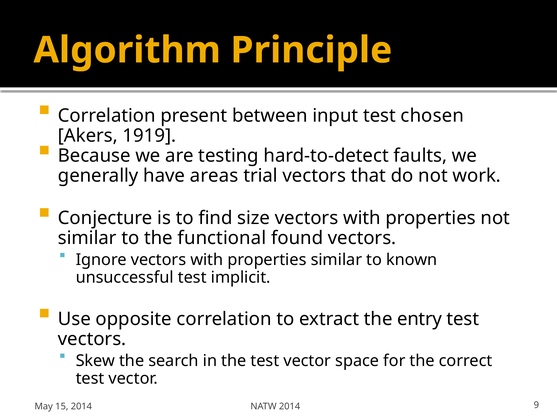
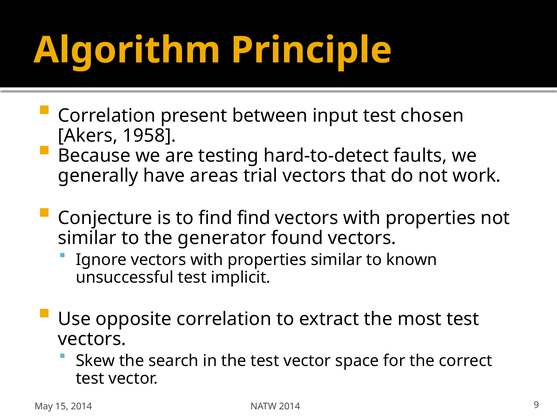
1919: 1919 -> 1958
find size: size -> find
functional: functional -> generator
entry: entry -> most
